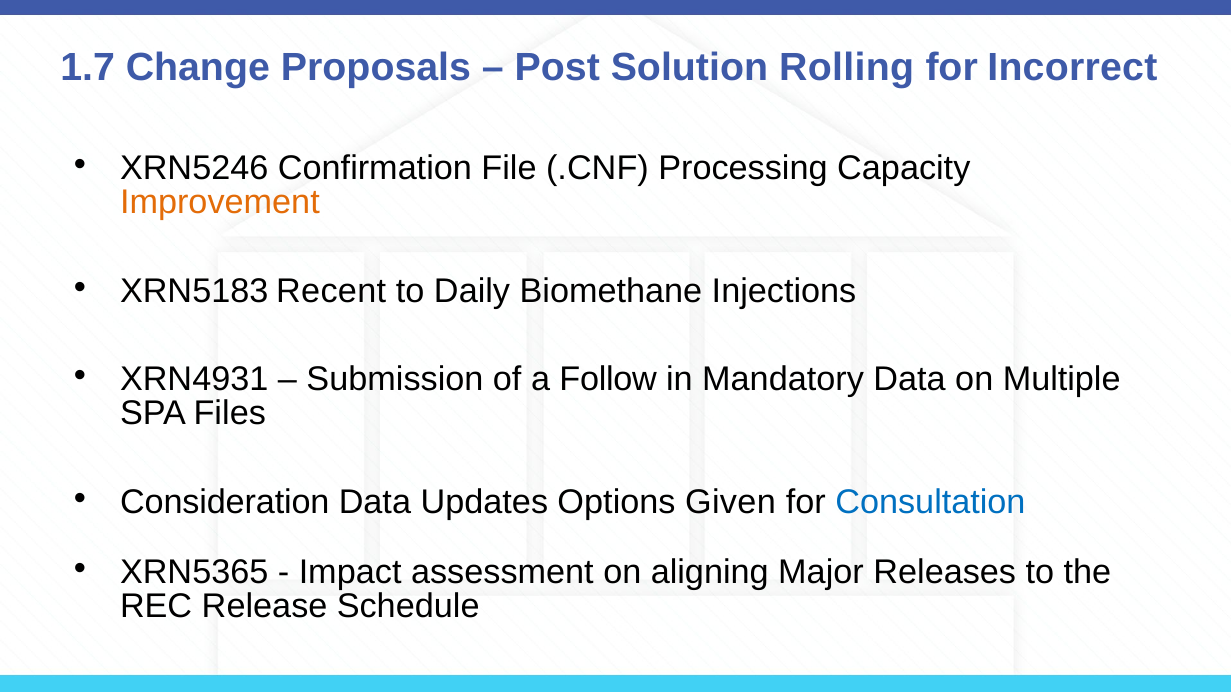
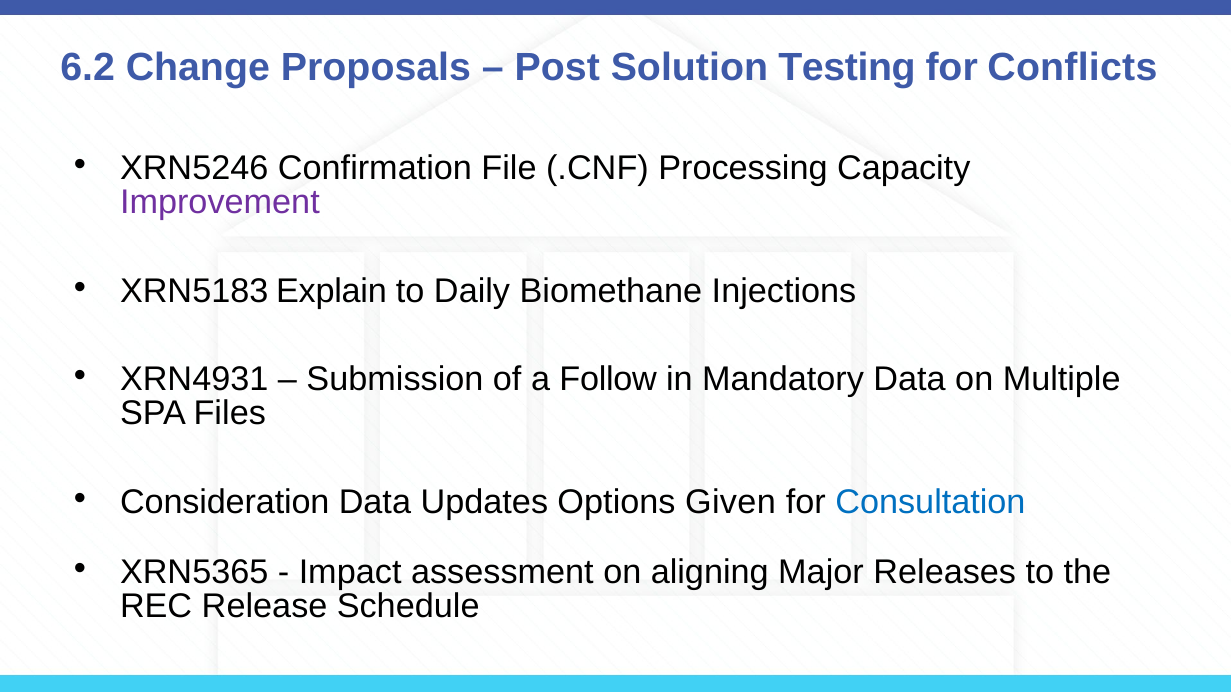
1.7: 1.7 -> 6.2
Rolling: Rolling -> Testing
Incorrect: Incorrect -> Conflicts
Improvement colour: orange -> purple
Recent: Recent -> Explain
